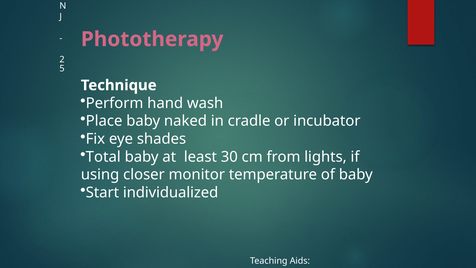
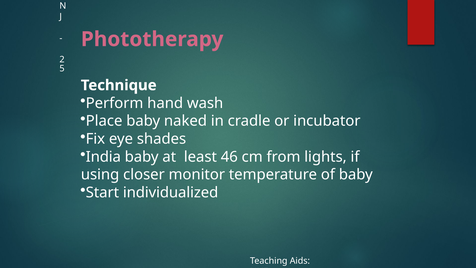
Total: Total -> India
30: 30 -> 46
